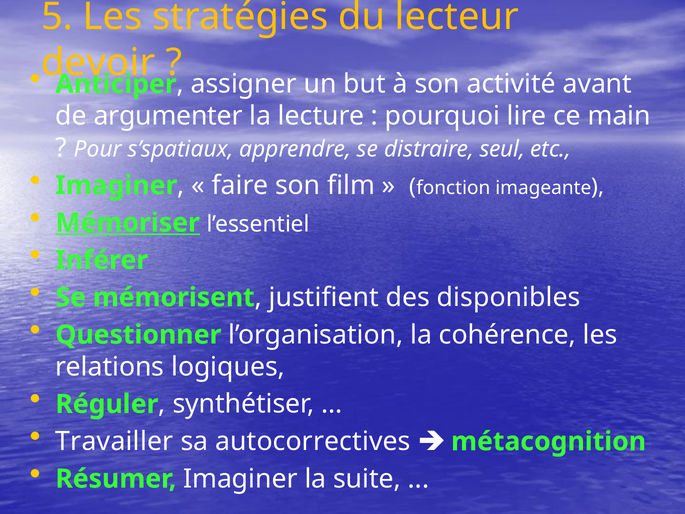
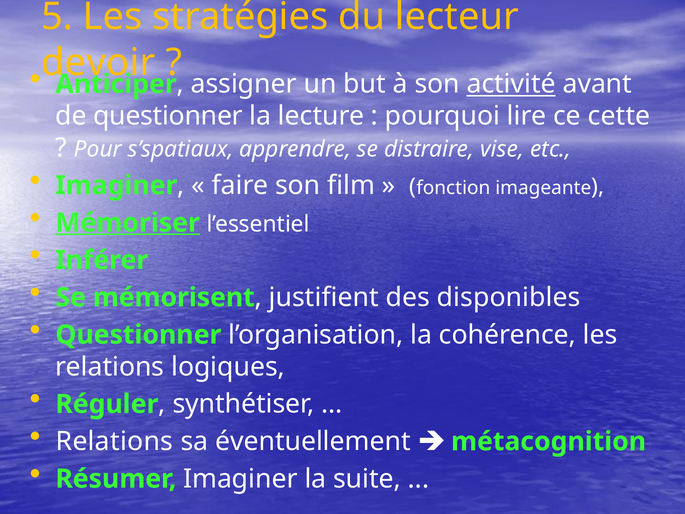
activité underline: none -> present
de argumenter: argumenter -> questionner
main: main -> cette
seul: seul -> vise
Travailler at (114, 441): Travailler -> Relations
autocorrectives: autocorrectives -> éventuellement
